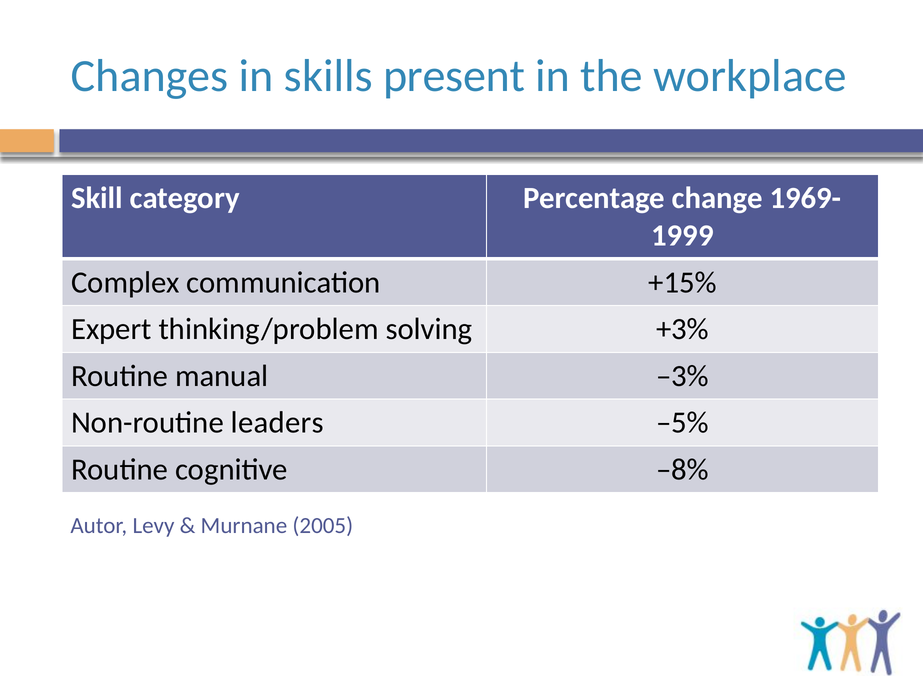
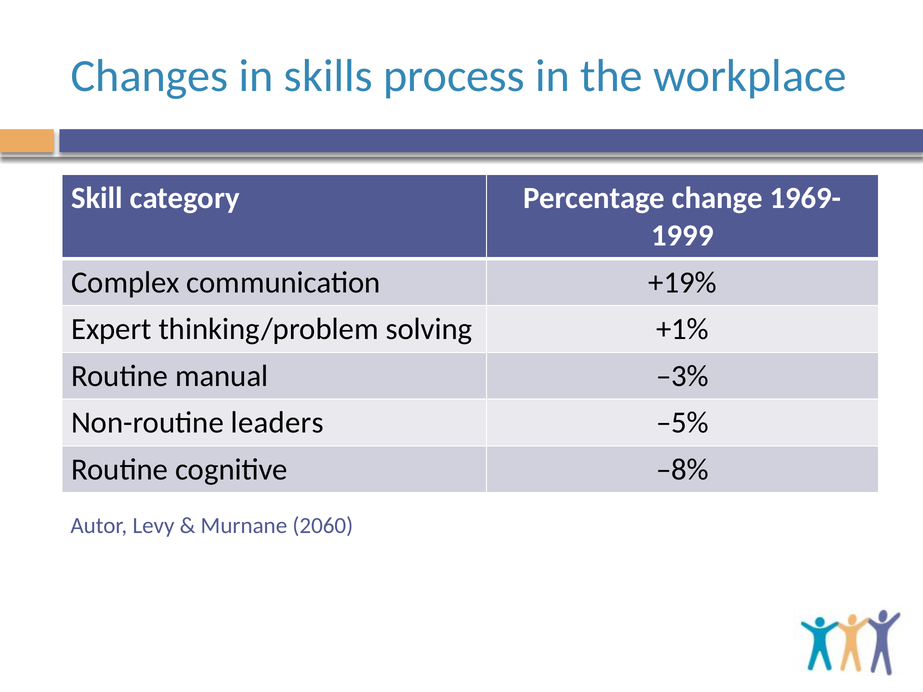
present: present -> process
+15%: +15% -> +19%
+3%: +3% -> +1%
2005: 2005 -> 2060
